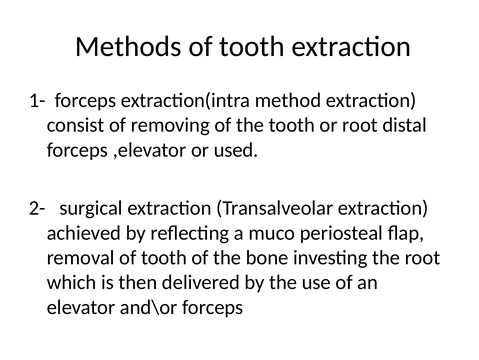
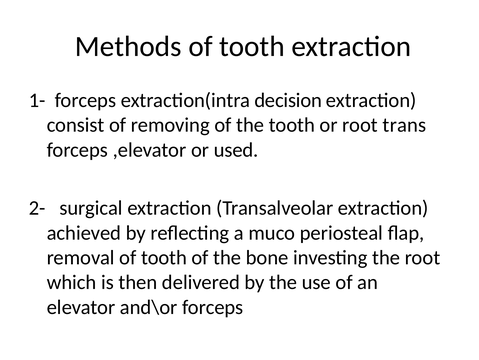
method: method -> decision
distal: distal -> trans
